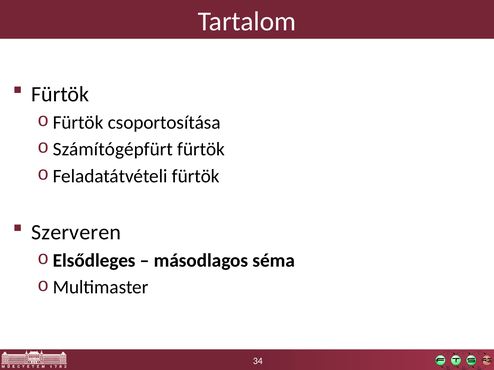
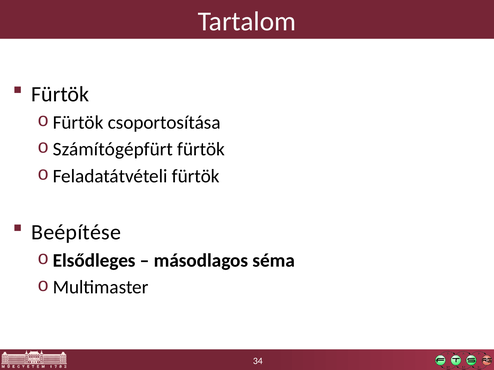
Szerveren: Szerveren -> Beépítése
